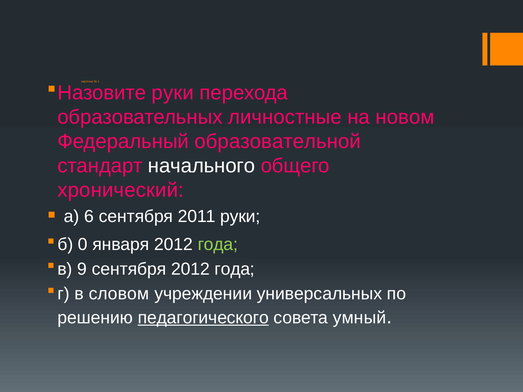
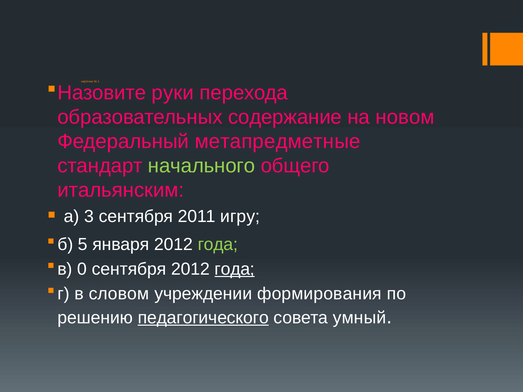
личностные: личностные -> содержание
образовательной: образовательной -> метапредметные
начального colour: white -> light green
хронический: хронический -> итальянским
6: 6 -> 3
2011 руки: руки -> игру
0: 0 -> 5
9: 9 -> 0
года at (235, 269) underline: none -> present
универсальных: универсальных -> формирования
